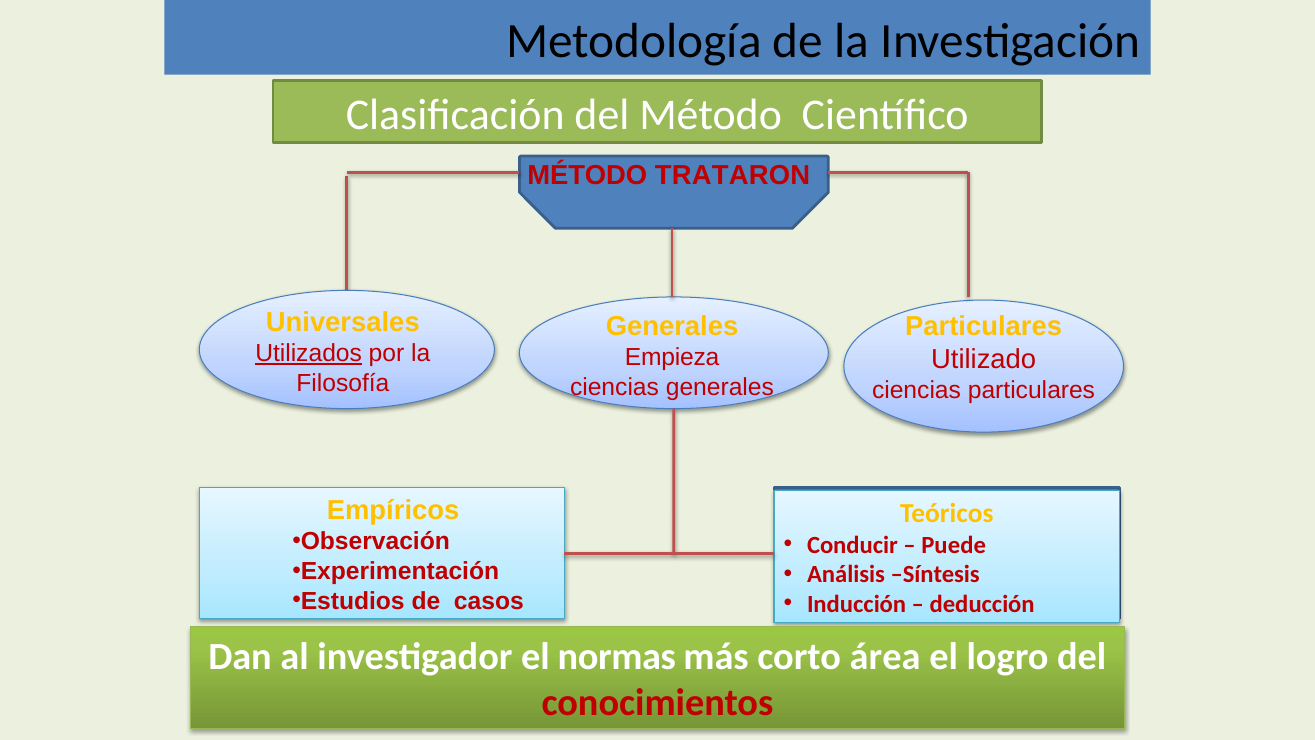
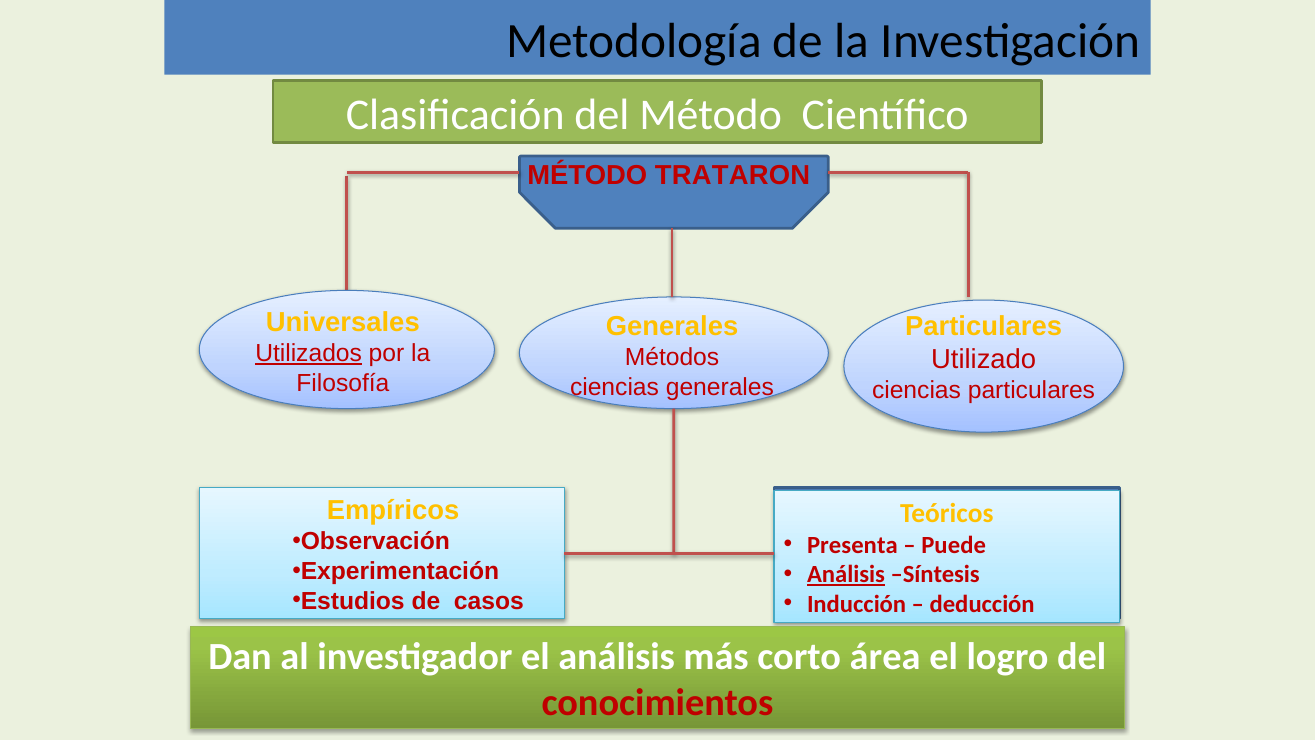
Empieza: Empieza -> Métodos
Conducir: Conducir -> Presenta
Análisis at (846, 574) underline: none -> present
el normas: normas -> análisis
